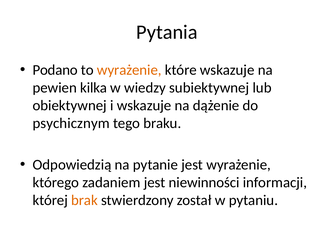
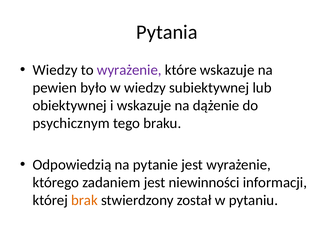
Podano at (55, 70): Podano -> Wiedzy
wyrażenie at (129, 70) colour: orange -> purple
kilka: kilka -> było
